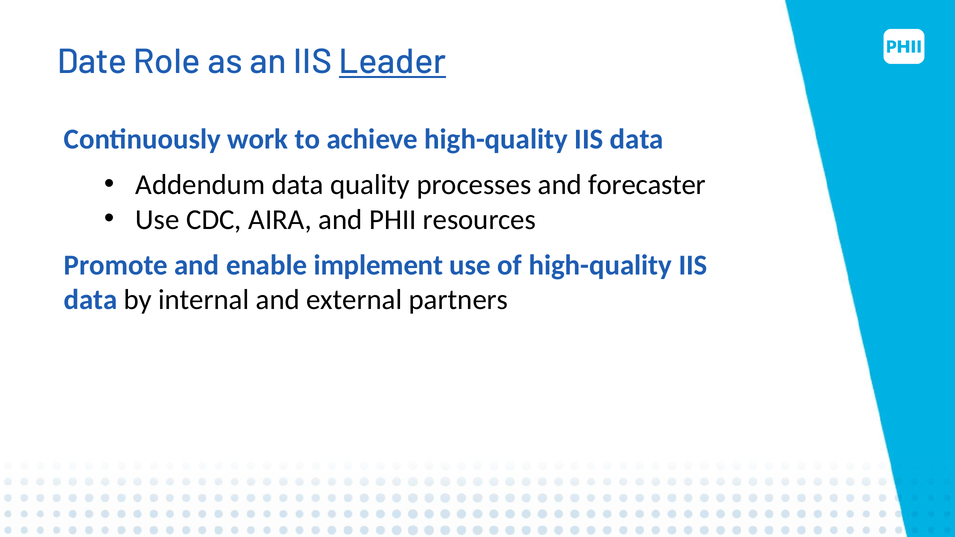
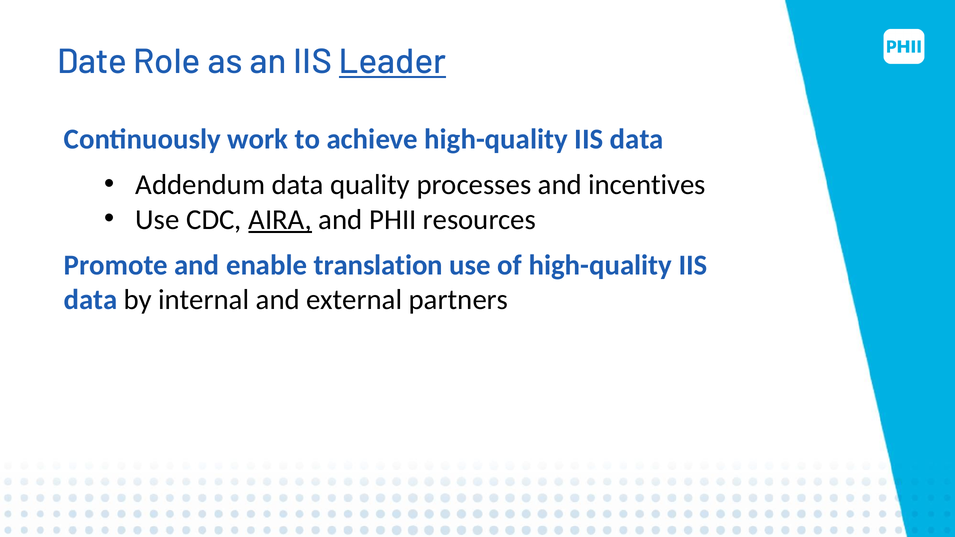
forecaster: forecaster -> incentives
AIRA underline: none -> present
implement: implement -> translation
